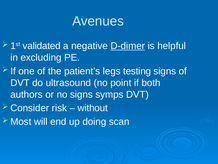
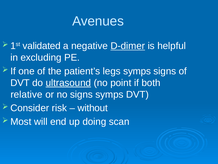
legs testing: testing -> symps
ultrasound underline: none -> present
authors: authors -> relative
